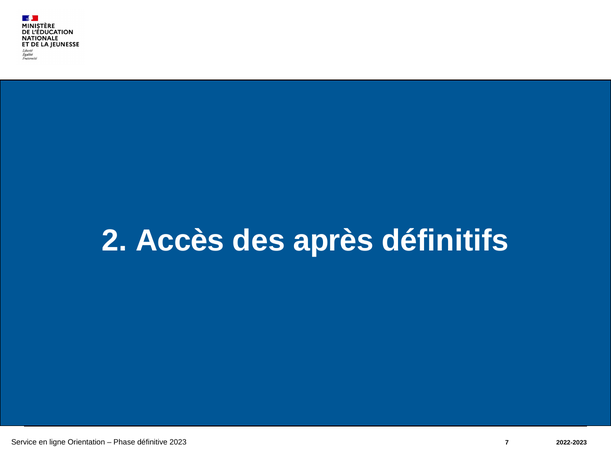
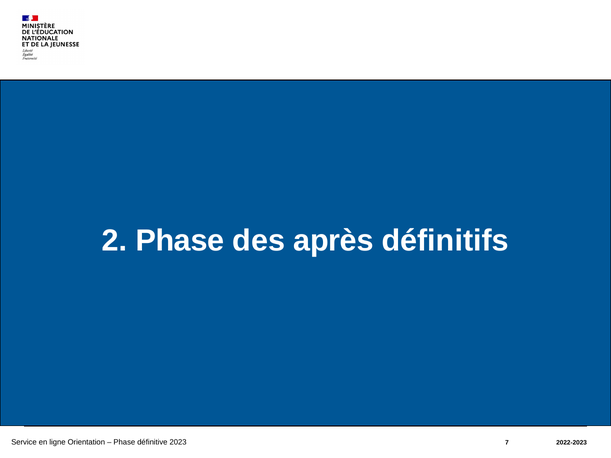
2 Accès: Accès -> Phase
